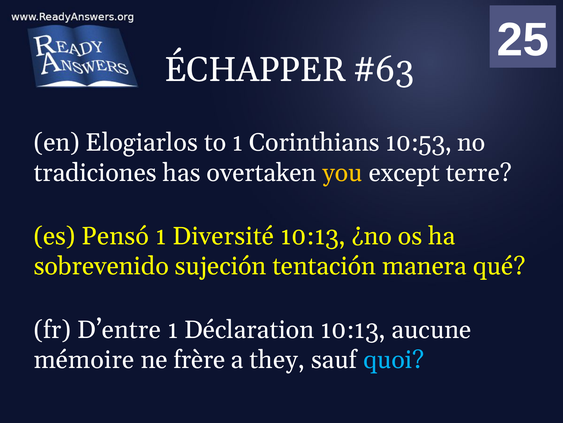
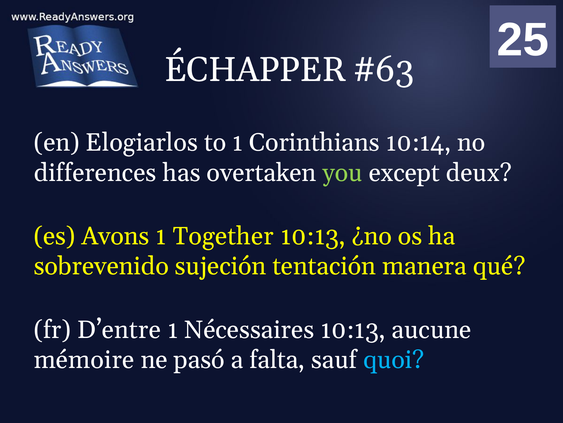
10:53: 10:53 -> 10:14
tradiciones: tradiciones -> differences
you colour: yellow -> light green
terre: terre -> deux
Pensó: Pensó -> Avons
Diversité: Diversité -> Together
Déclaration: Déclaration -> Nécessaires
frère: frère -> pasó
they: they -> falta
